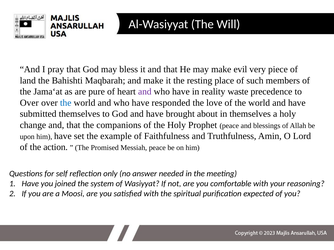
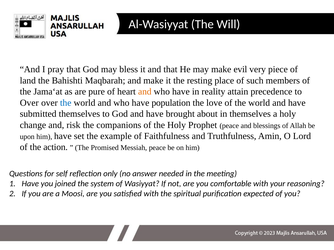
and at (145, 92) colour: purple -> orange
waste: waste -> attain
responded: responded -> population
change and that: that -> risk
